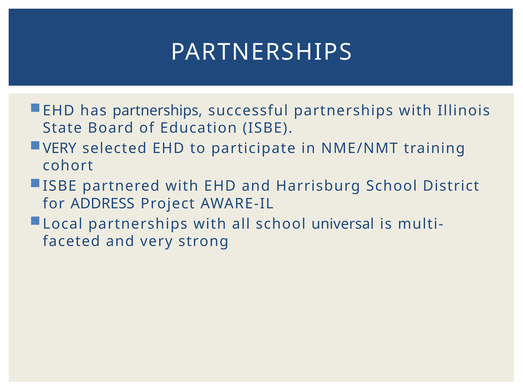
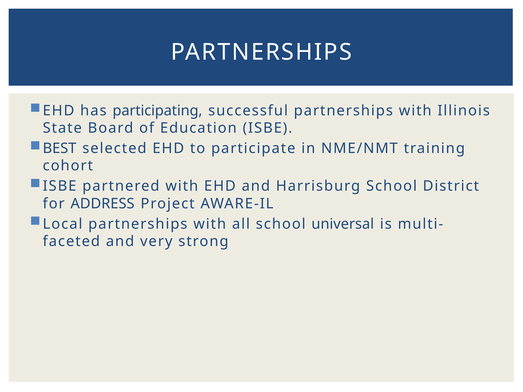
has partnerships: partnerships -> participating
VERY at (60, 148): VERY -> BEST
